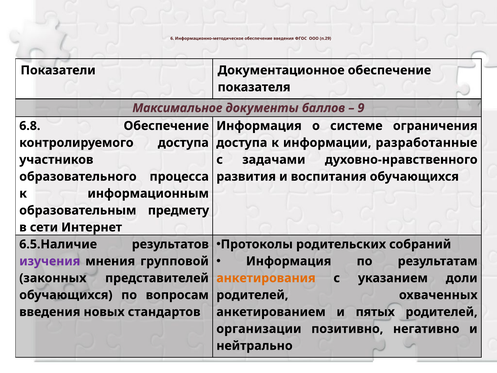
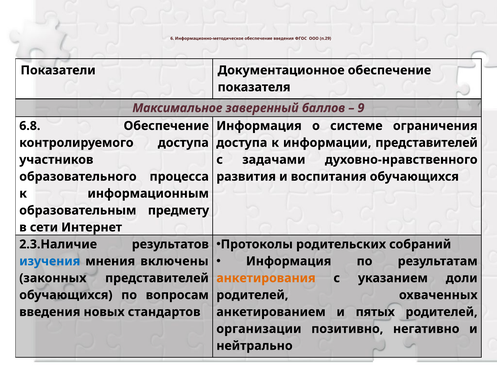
документы: документы -> заверенный
информации разработанные: разработанные -> представителей
6.5.Наличие: 6.5.Наличие -> 2.3.Наличие
изучения colour: purple -> blue
групповой: групповой -> включены
